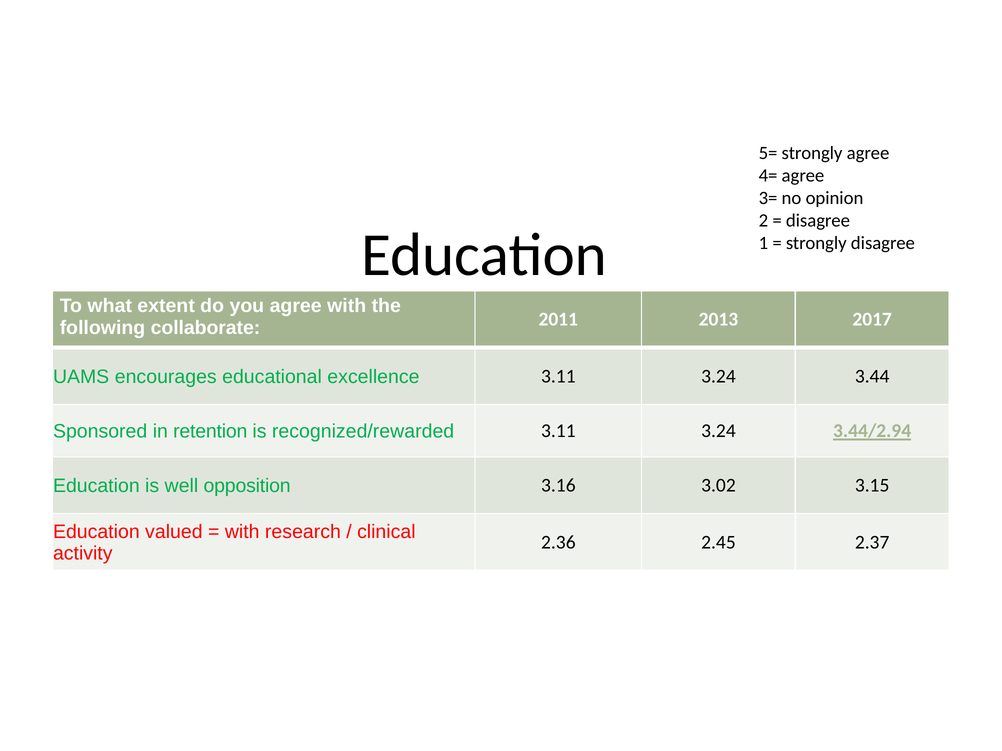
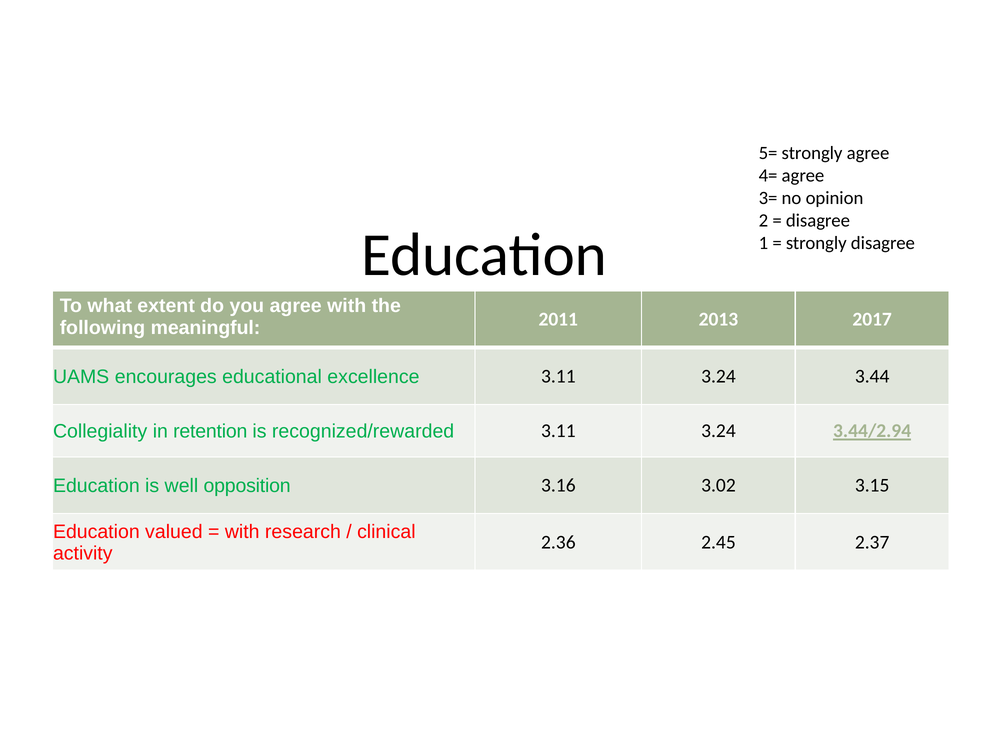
collaborate: collaborate -> meaningful
Sponsored: Sponsored -> Collegiality
